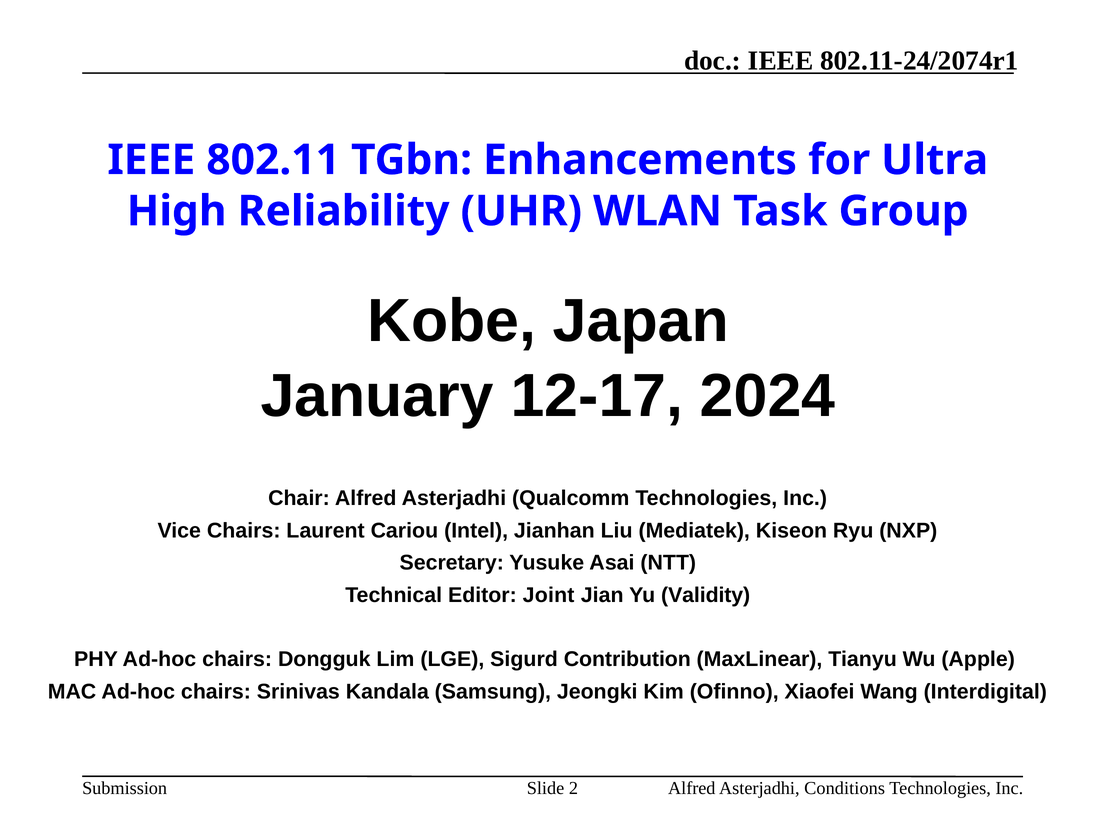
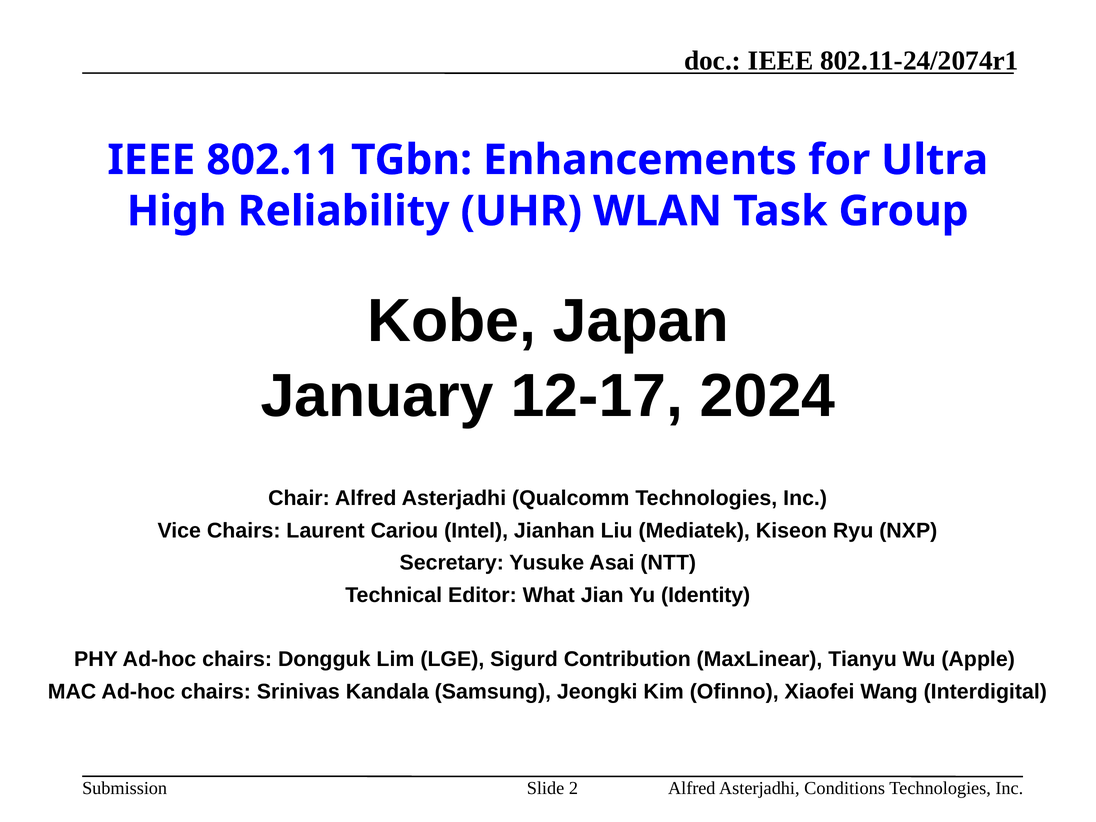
Joint: Joint -> What
Validity: Validity -> Identity
